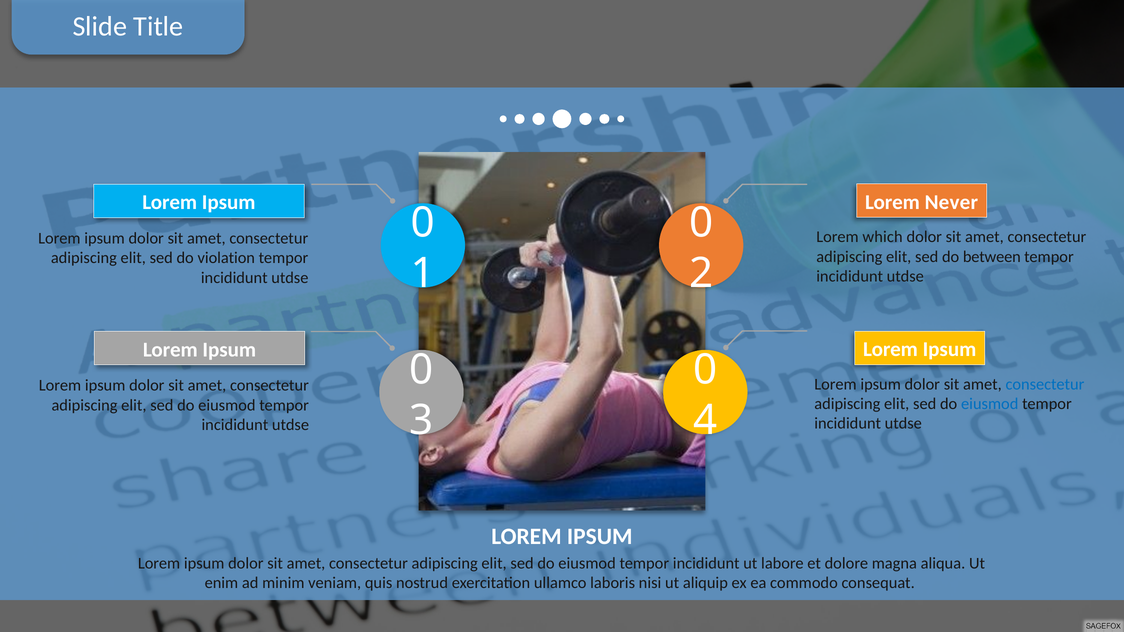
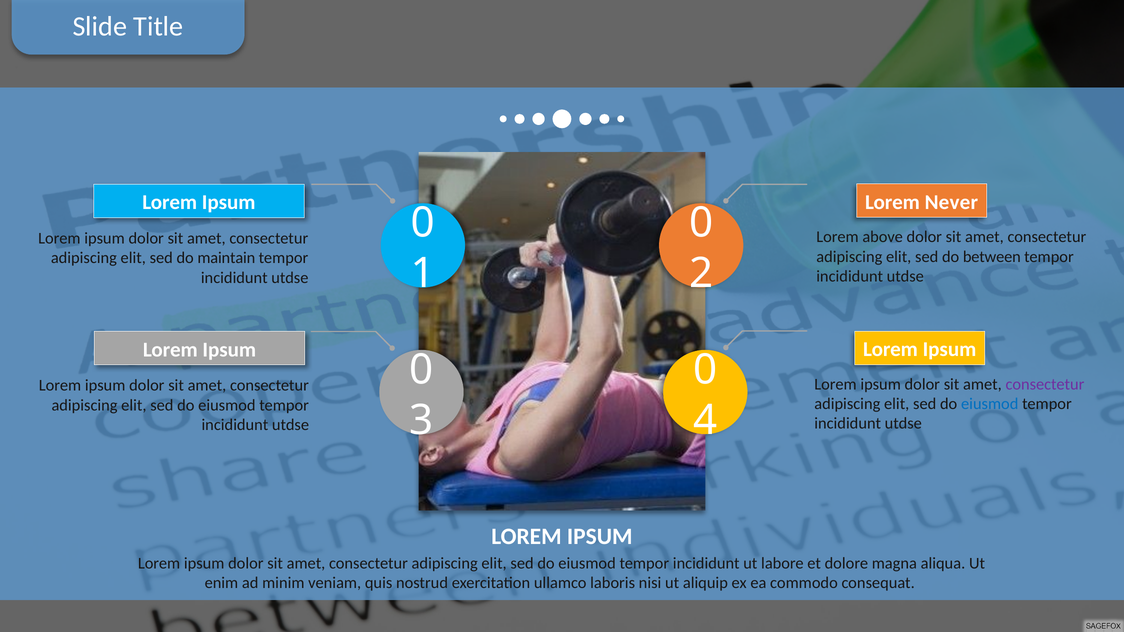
which: which -> above
violation: violation -> maintain
consectetur at (1045, 384) colour: blue -> purple
